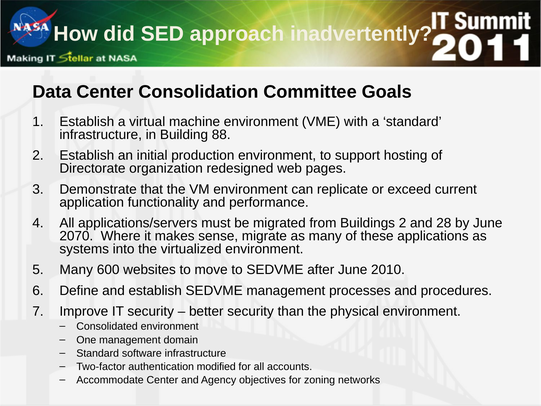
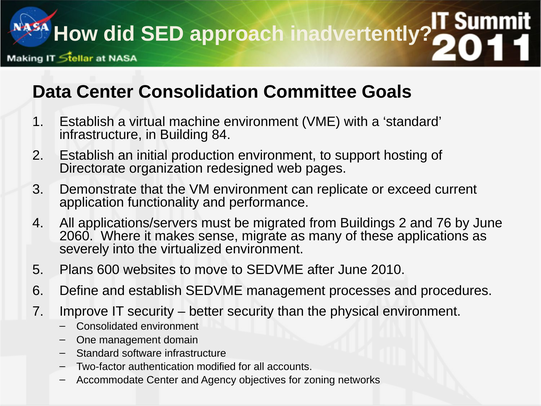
88: 88 -> 84
28: 28 -> 76
2070: 2070 -> 2060
systems: systems -> severely
Many at (76, 270): Many -> Plans
